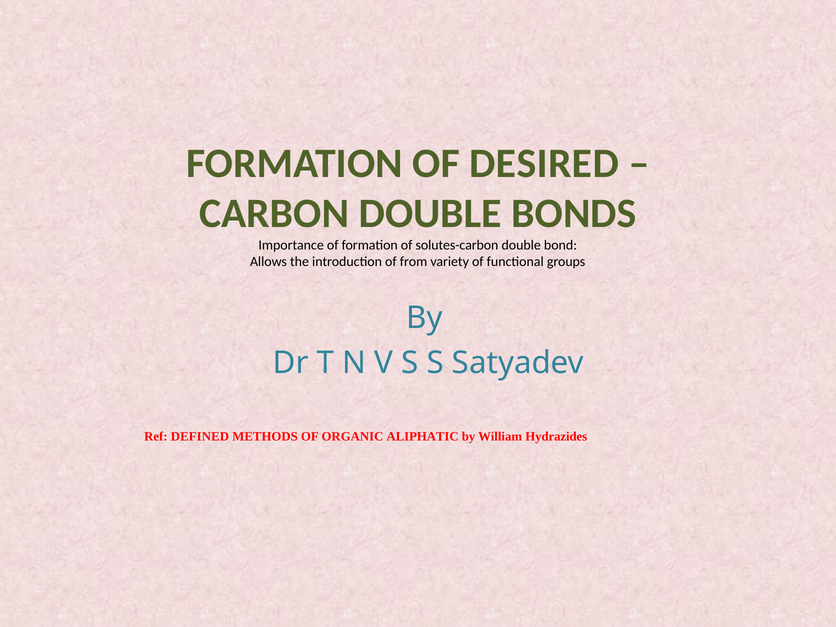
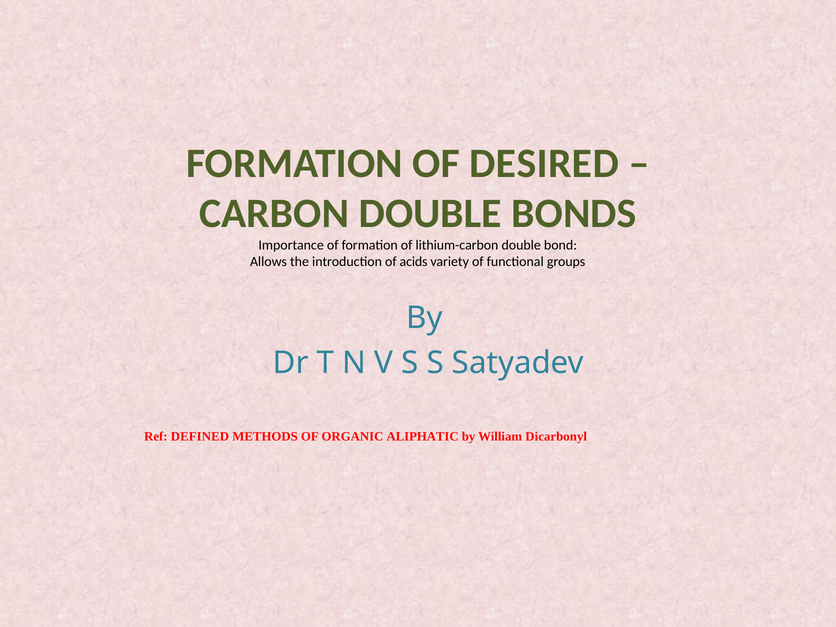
solutes-carbon: solutes-carbon -> lithium-carbon
from: from -> acids
Hydrazides: Hydrazides -> Dicarbonyl
